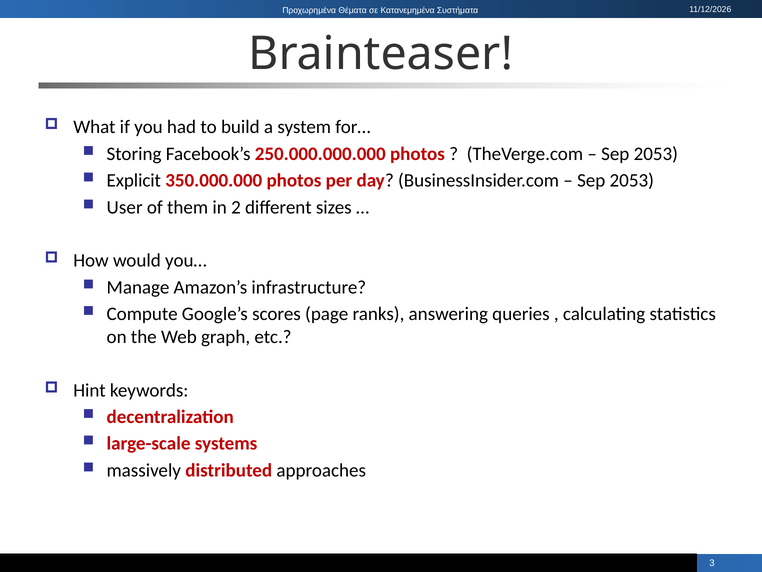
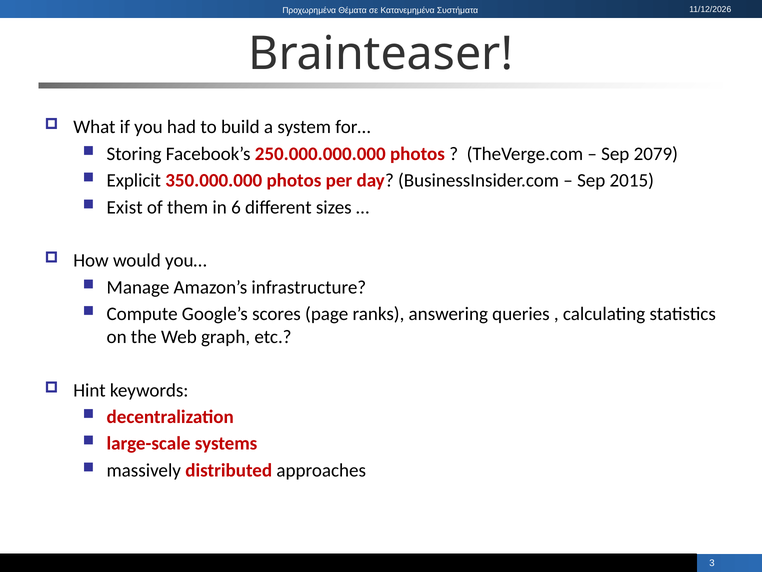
2053 at (656, 154): 2053 -> 2079
2053 at (632, 180): 2053 -> 2015
User: User -> Exist
2: 2 -> 6
